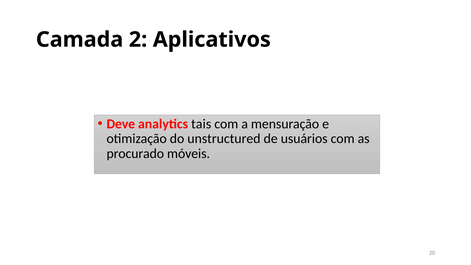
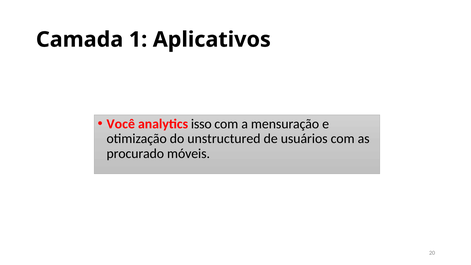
2: 2 -> 1
Deve: Deve -> Você
tais: tais -> isso
